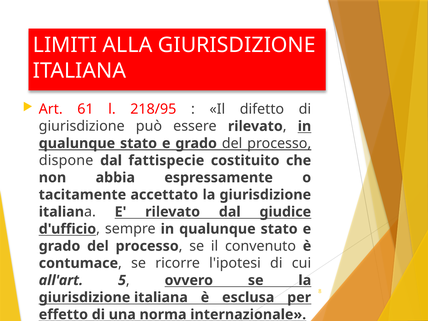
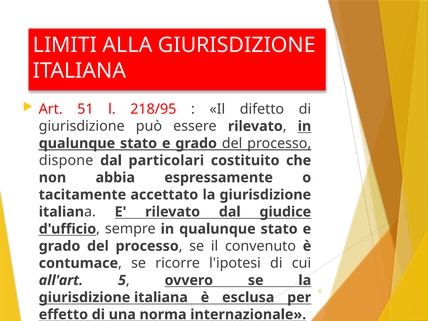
61: 61 -> 51
fattispecie: fattispecie -> particolari
